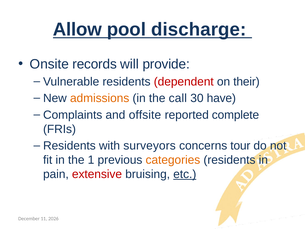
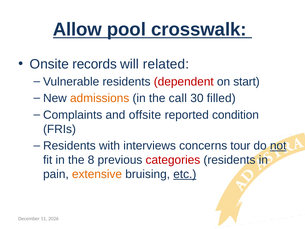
discharge: discharge -> crosswalk
provide: provide -> related
their: their -> start
have: have -> filled
complete: complete -> condition
surveyors: surveyors -> interviews
not underline: none -> present
1: 1 -> 8
categories colour: orange -> red
extensive colour: red -> orange
